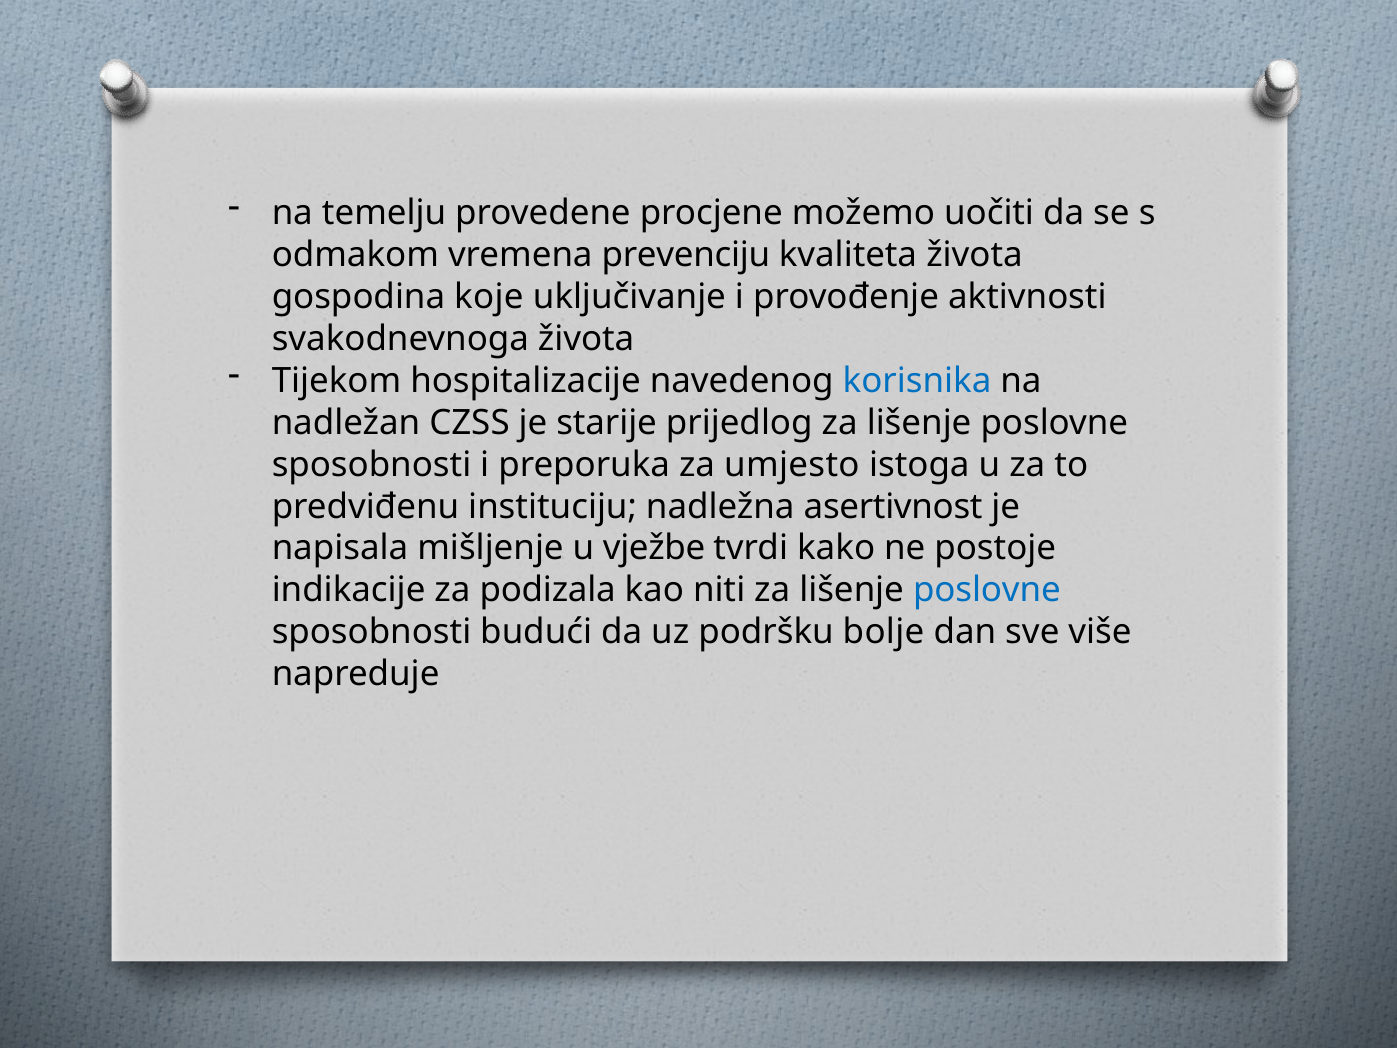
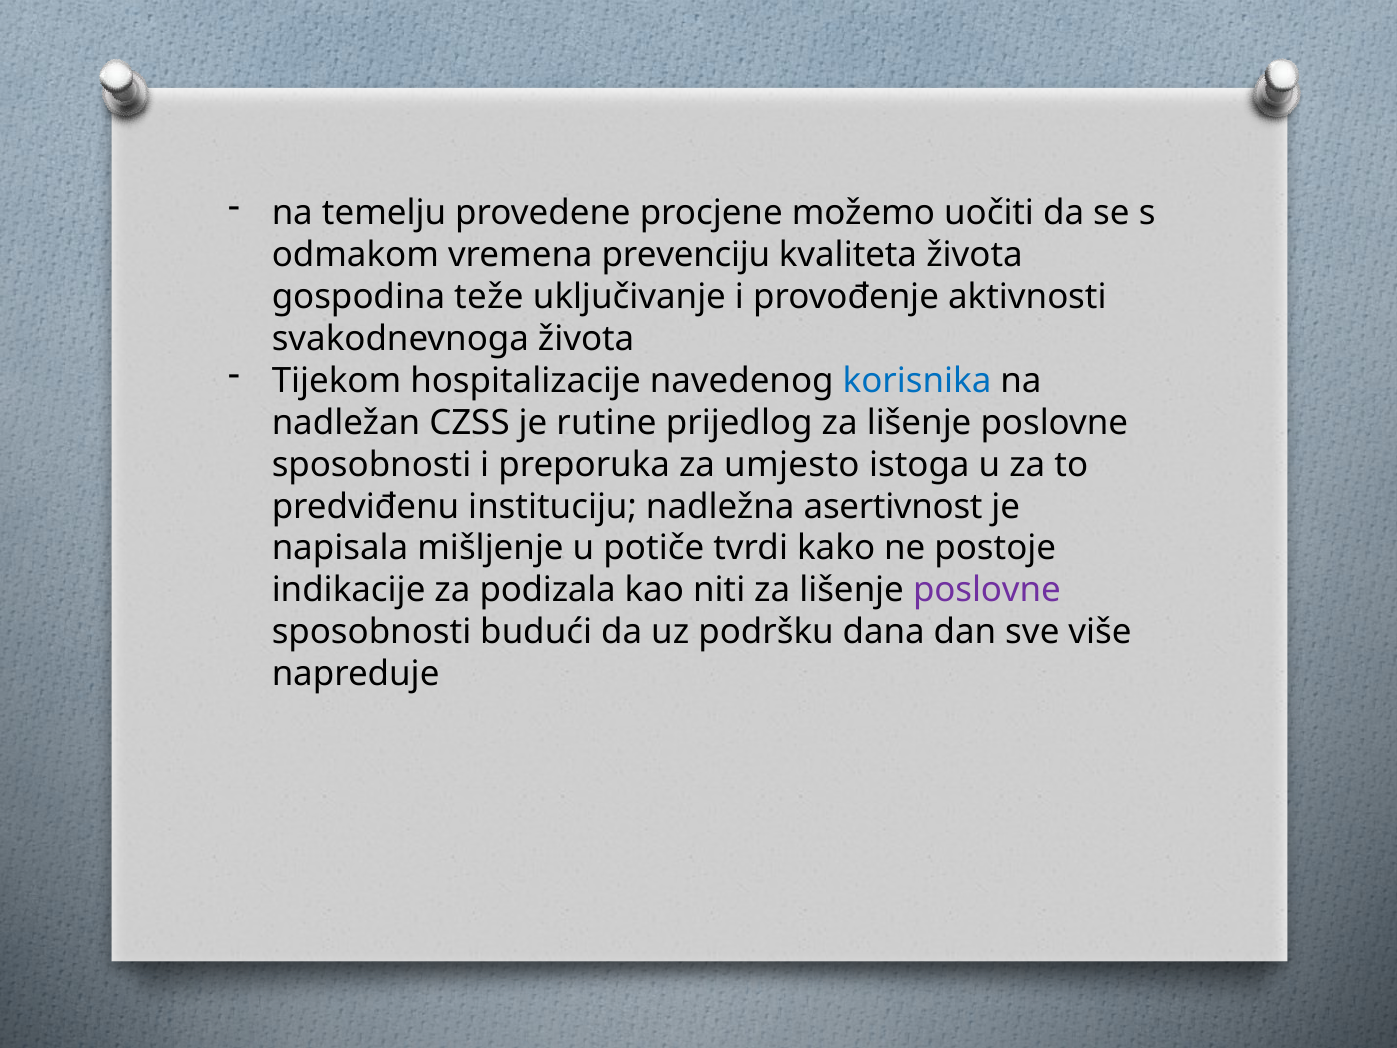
koje: koje -> teže
starije: starije -> rutine
vježbe: vježbe -> potiče
poslovne at (987, 590) colour: blue -> purple
bolje: bolje -> dana
